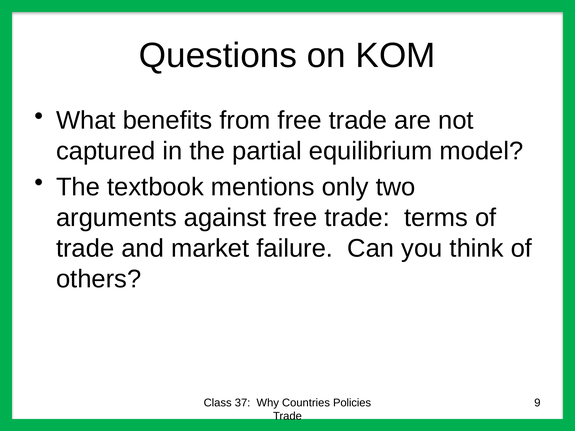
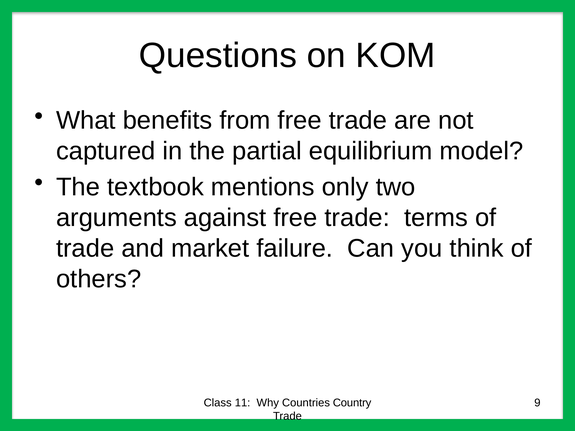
37: 37 -> 11
Policies: Policies -> Country
